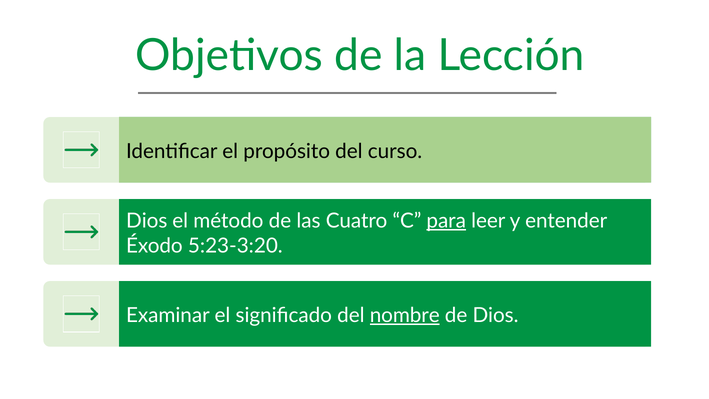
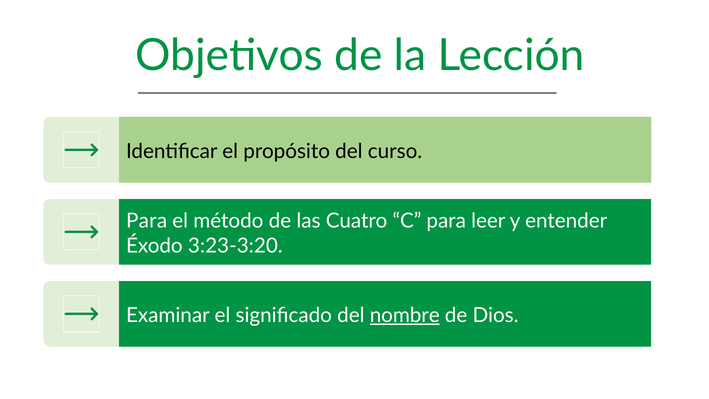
Dios at (147, 221): Dios -> Para
para at (446, 221) underline: present -> none
5:23-3:20: 5:23-3:20 -> 3:23-3:20
